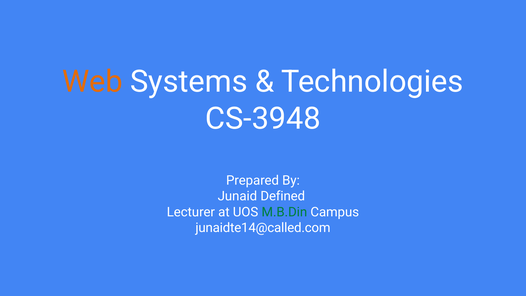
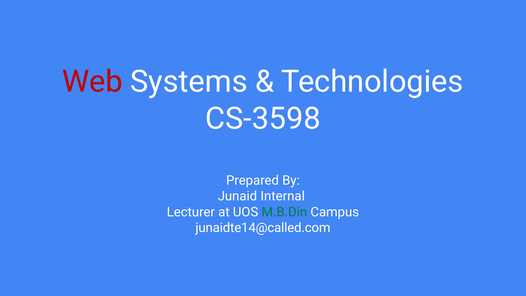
Web colour: orange -> red
CS-3948: CS-3948 -> CS-3598
Defined: Defined -> Internal
